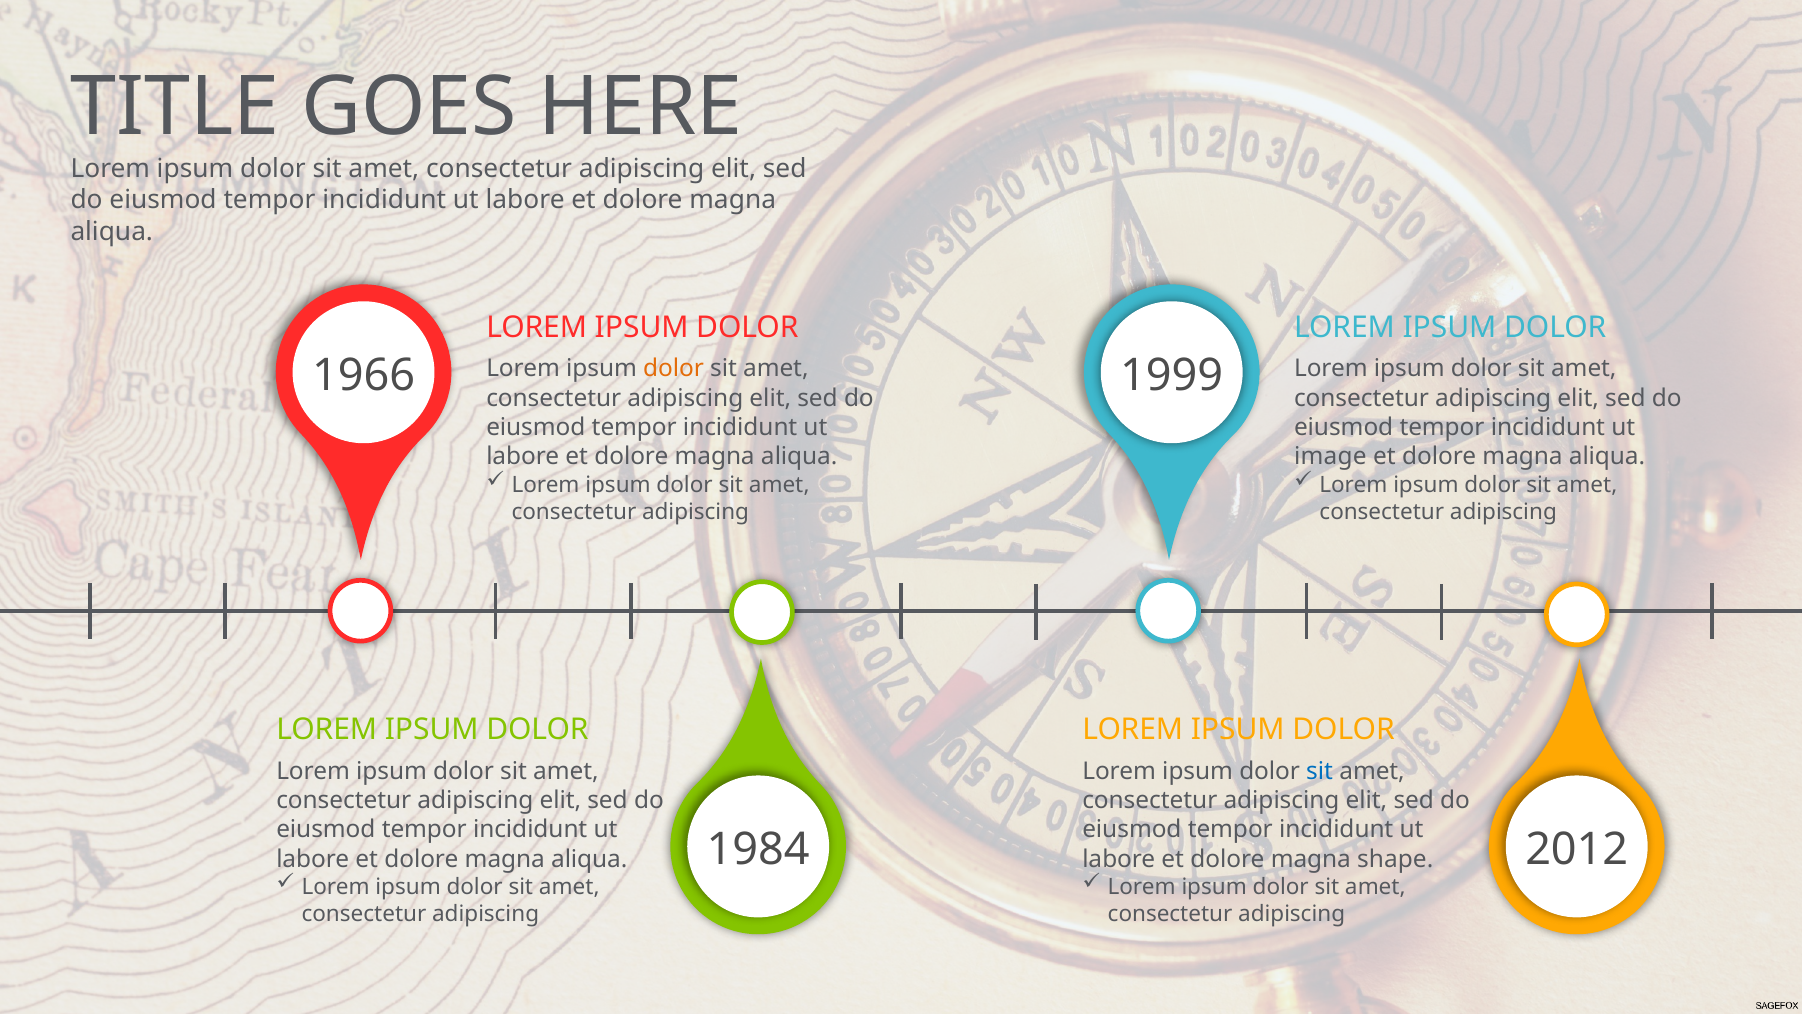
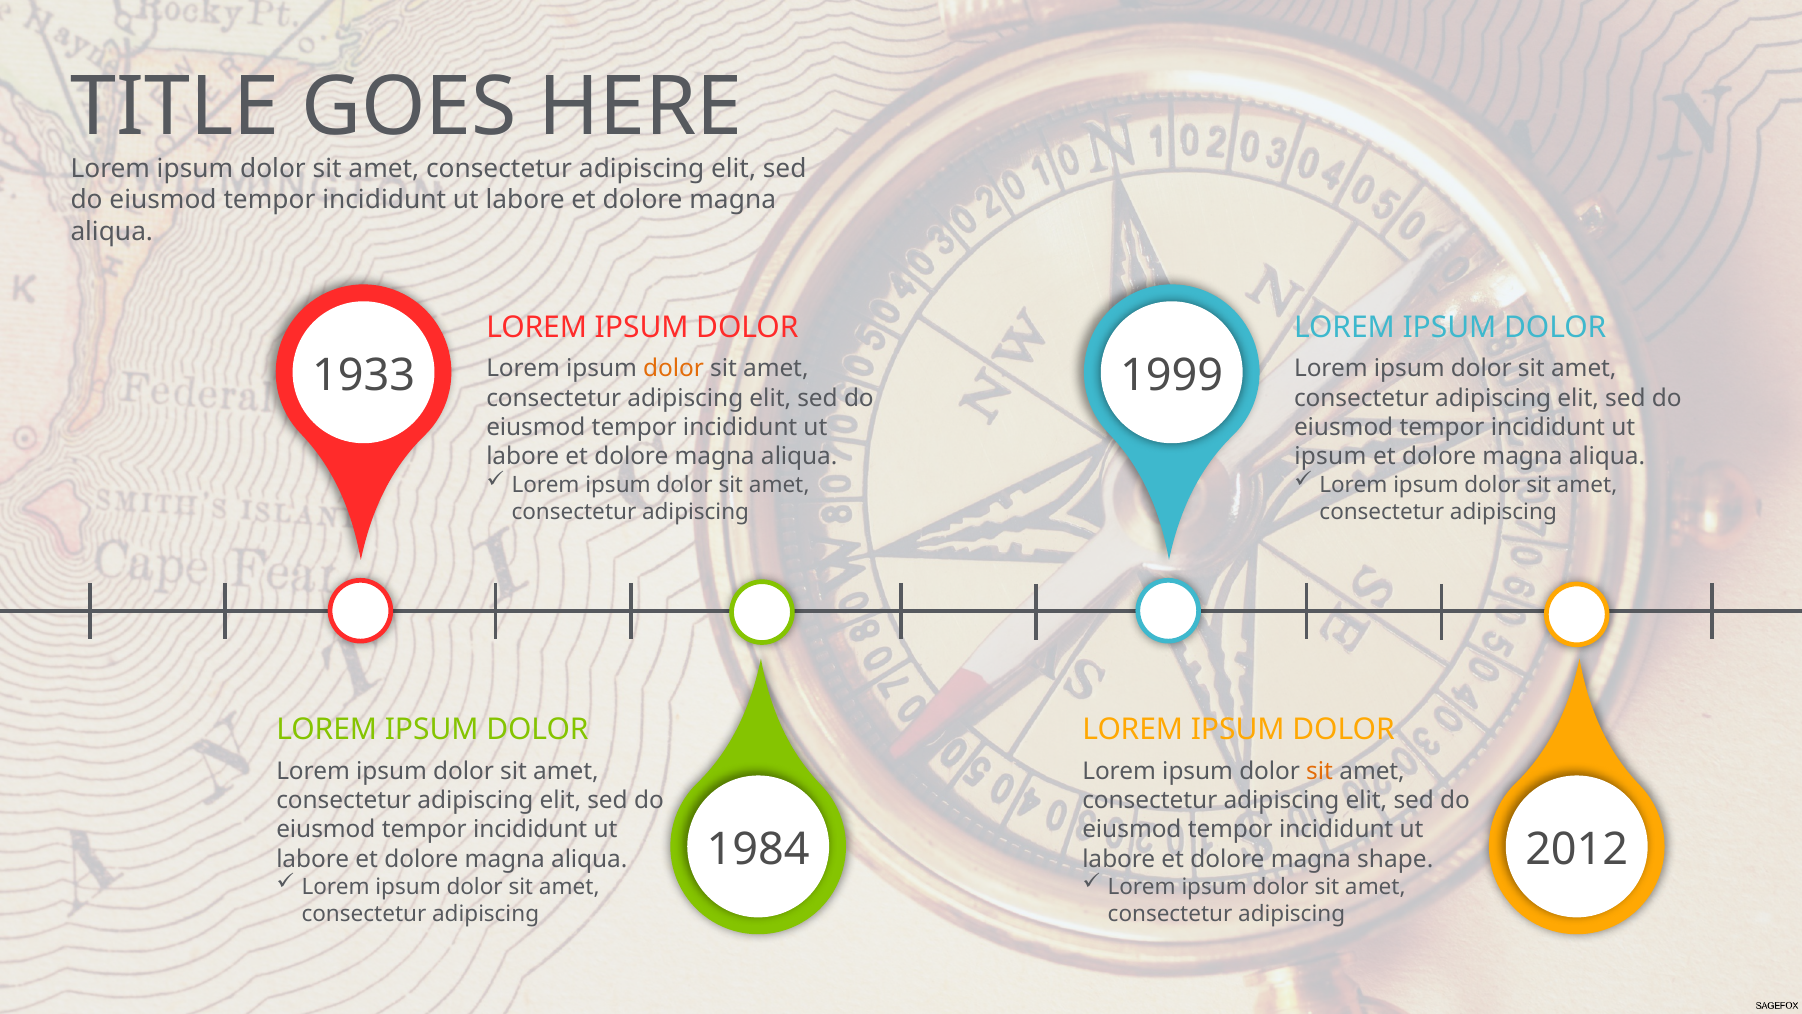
1966: 1966 -> 1933
image at (1330, 457): image -> ipsum
sit at (1320, 771) colour: blue -> orange
